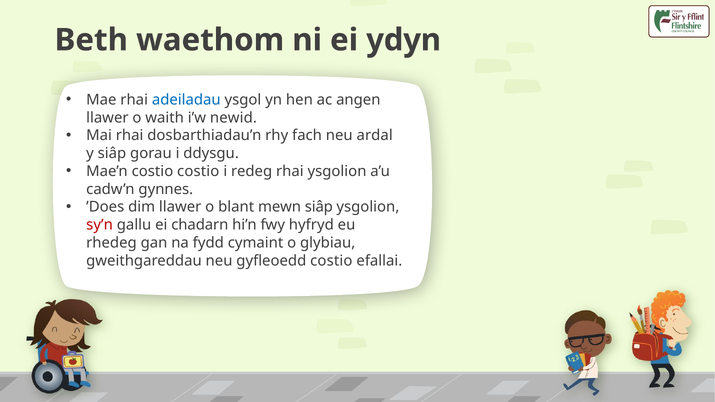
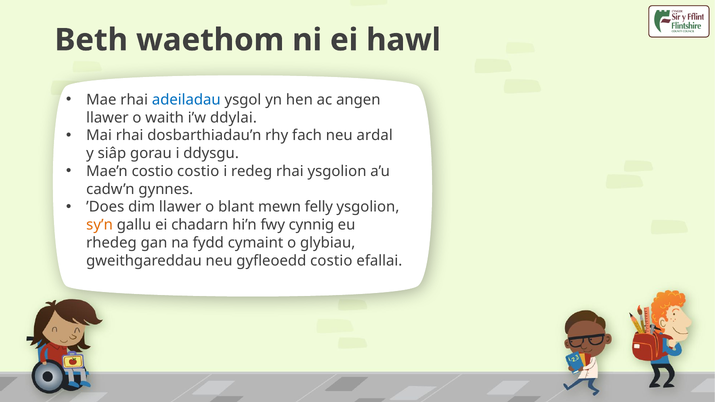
ydyn: ydyn -> hawl
newid: newid -> ddylai
mewn siâp: siâp -> felly
sy’n colour: red -> orange
hyfryd: hyfryd -> cynnig
